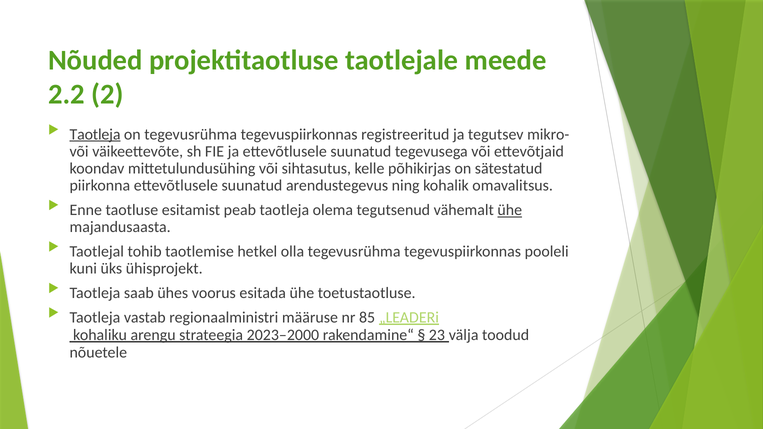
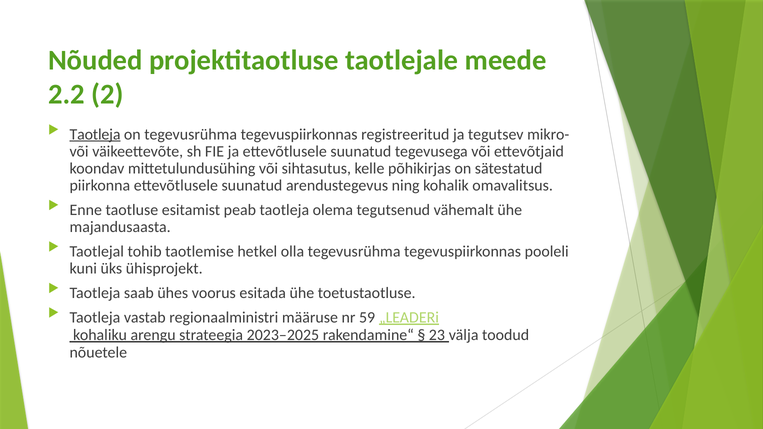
ühe at (510, 210) underline: present -> none
85: 85 -> 59
2023–2000: 2023–2000 -> 2023–2025
